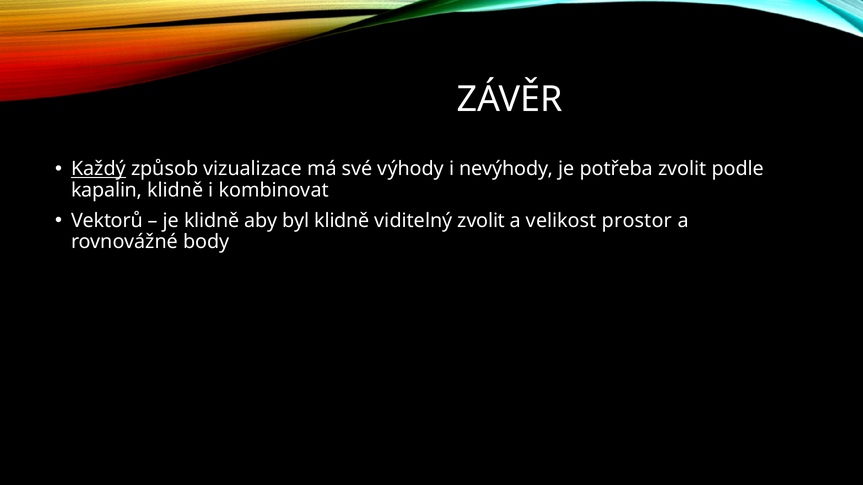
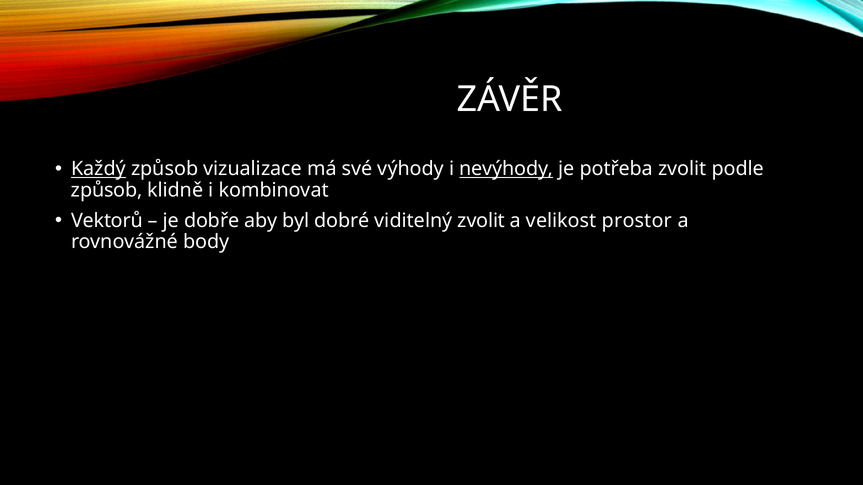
nevýhody underline: none -> present
kapalin at (107, 190): kapalin -> způsob
je klidně: klidně -> dobře
byl klidně: klidně -> dobré
